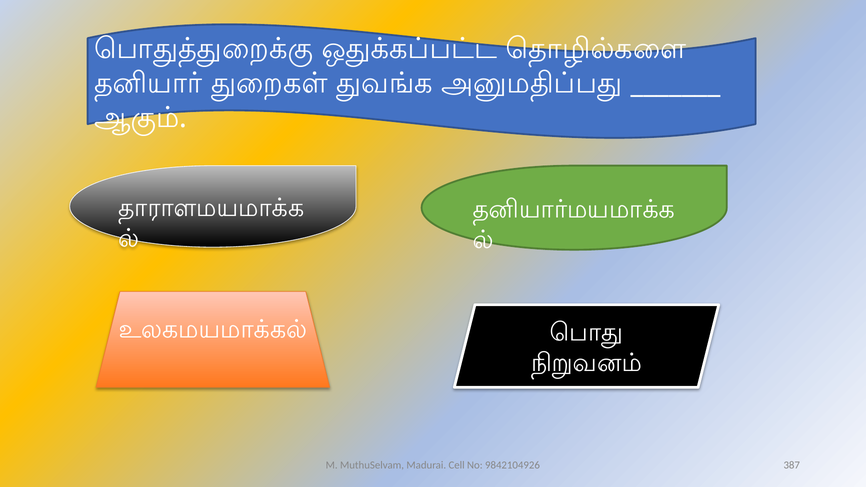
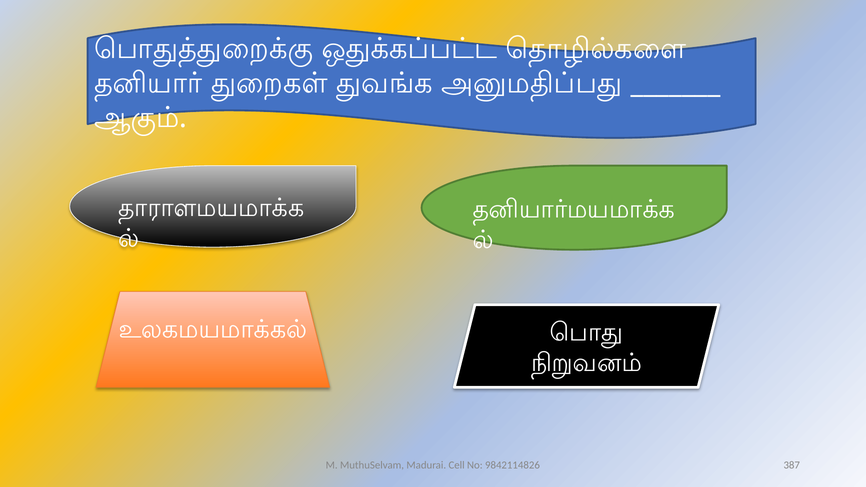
9842104926: 9842104926 -> 9842114826
